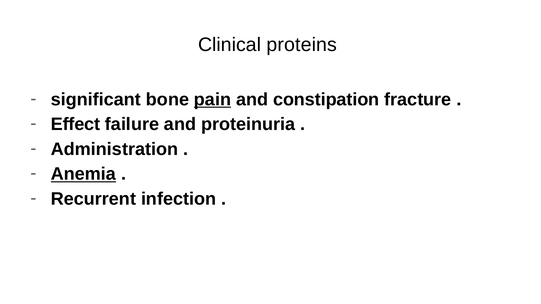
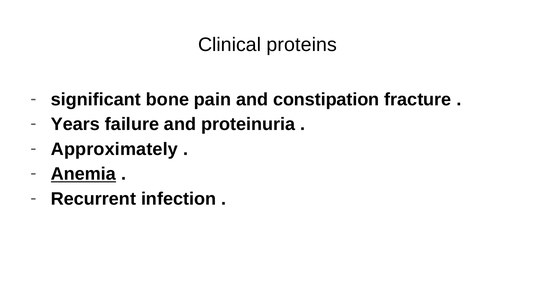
pain underline: present -> none
Effect: Effect -> Years
Administration: Administration -> Approximately
